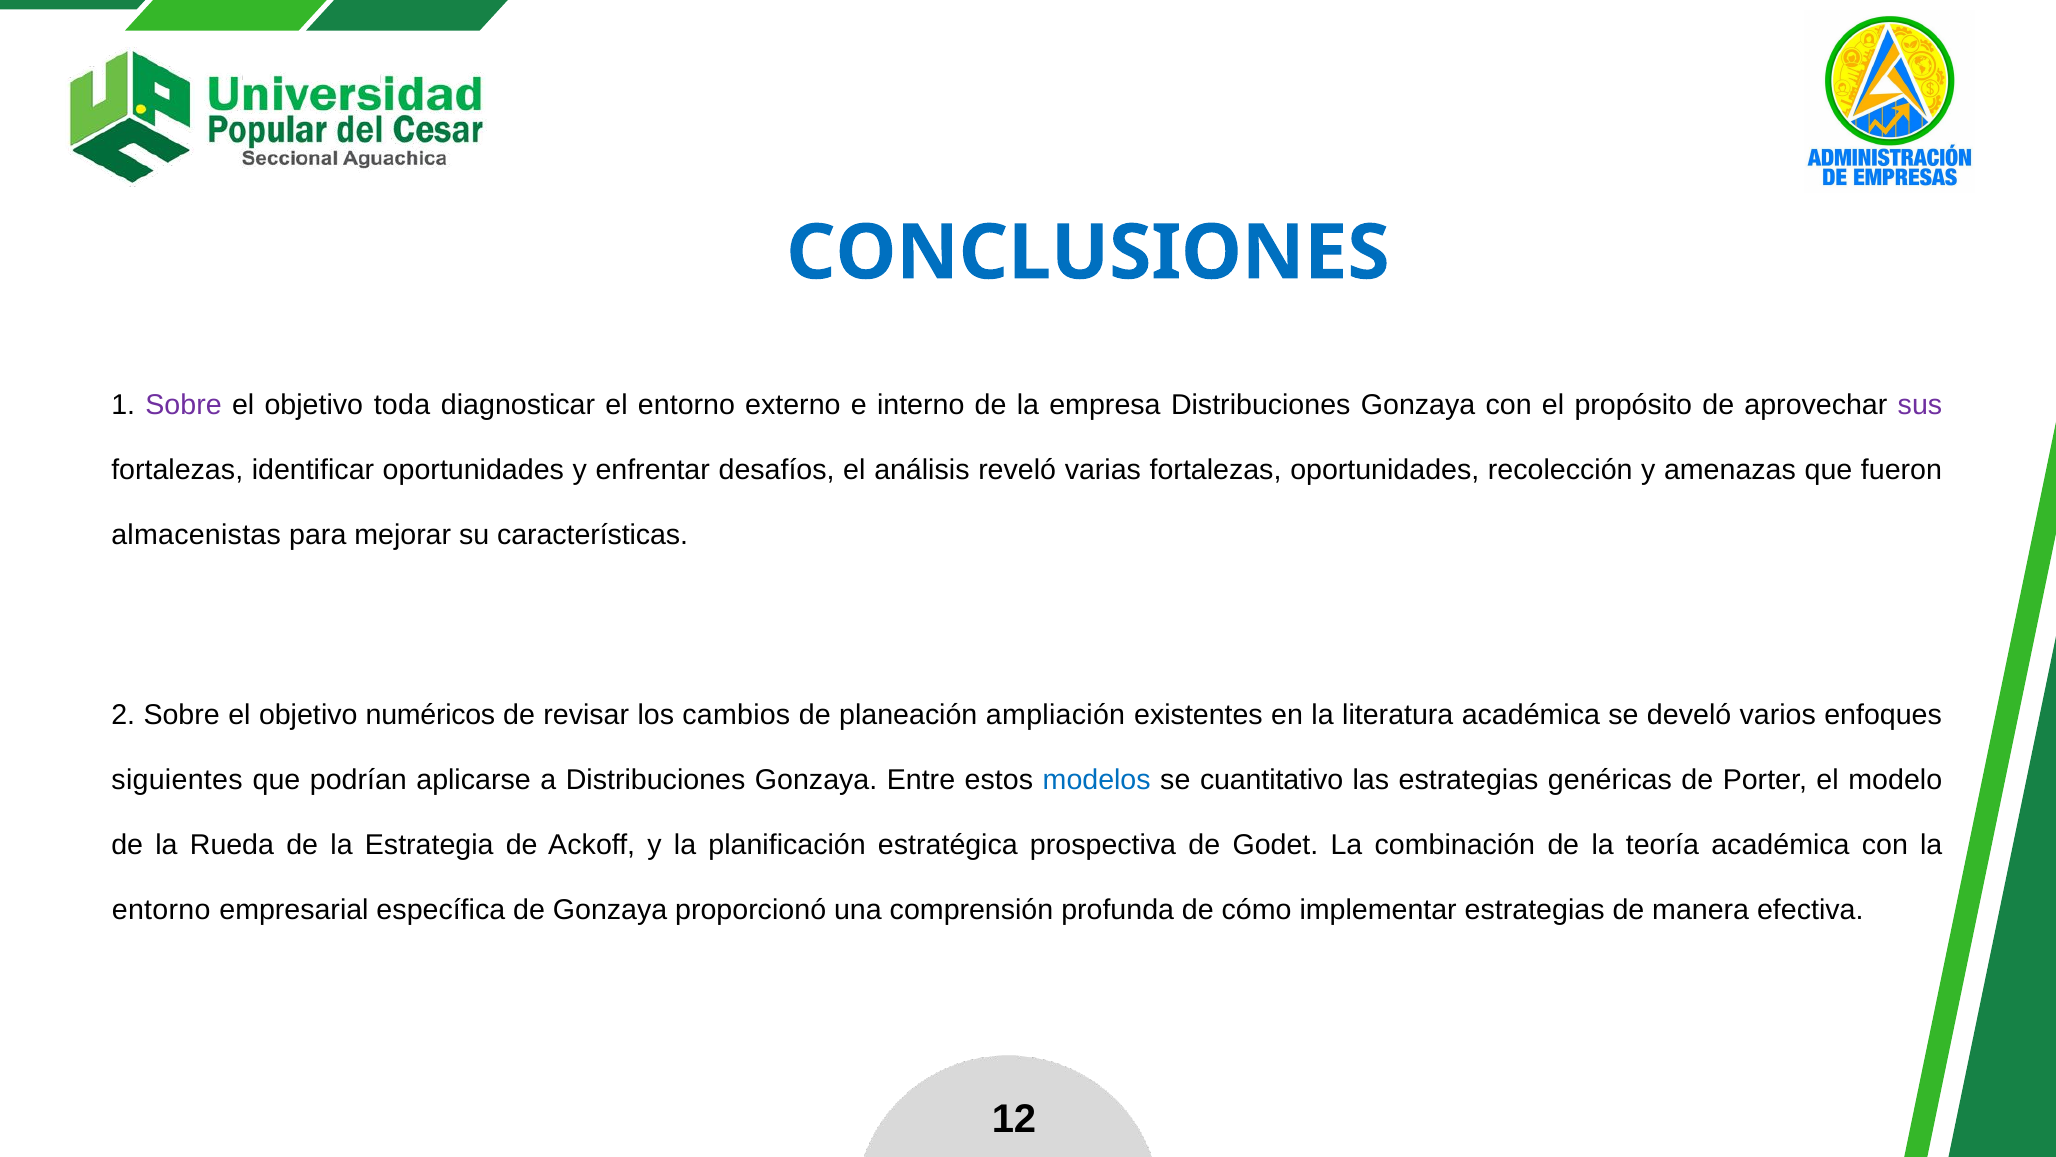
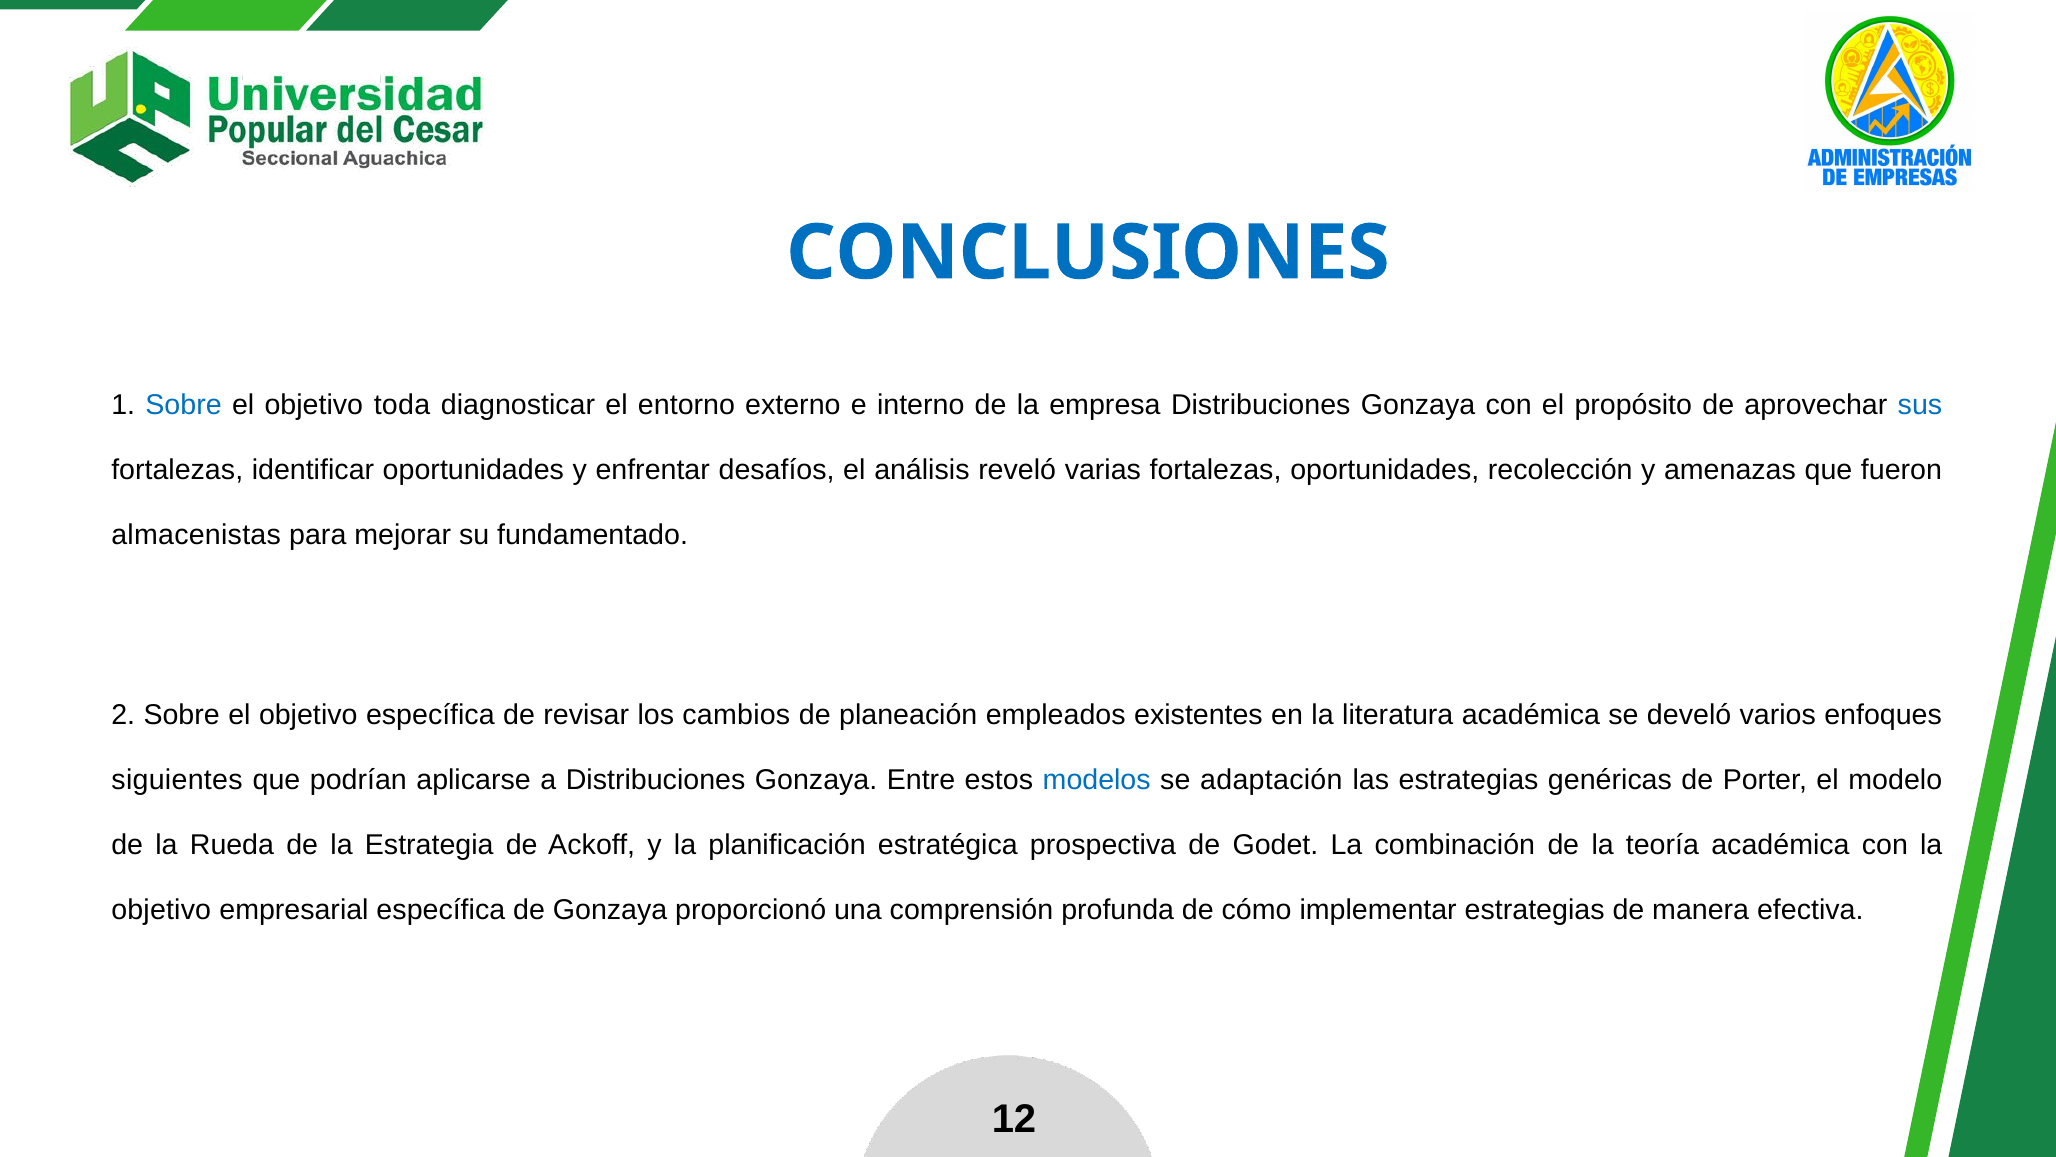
Sobre at (184, 405) colour: purple -> blue
sus colour: purple -> blue
características: características -> fundamentado
objetivo numéricos: numéricos -> específica
ampliación: ampliación -> empleados
cuantitativo: cuantitativo -> adaptación
entorno at (161, 909): entorno -> objetivo
